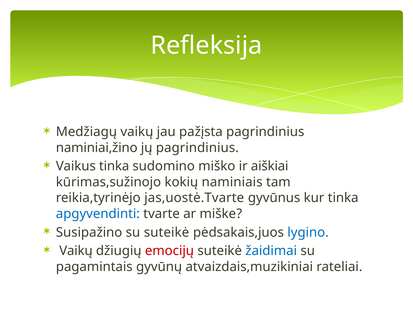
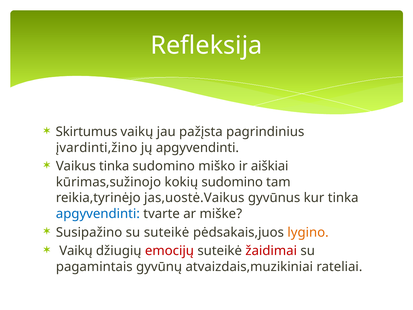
Medžiagų: Medžiagų -> Skirtumus
naminiai,žino: naminiai,žino -> įvardinti,žino
jų pagrindinius: pagrindinius -> apgyvendinti
kokių naminiais: naminiais -> sudomino
jas,uostė.Tvarte: jas,uostė.Tvarte -> jas,uostė.Vaikus
lygino colour: blue -> orange
žaidimai colour: blue -> red
